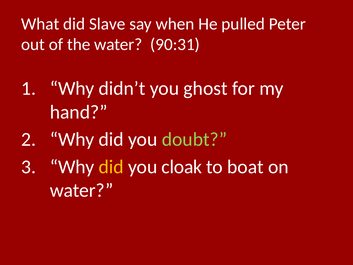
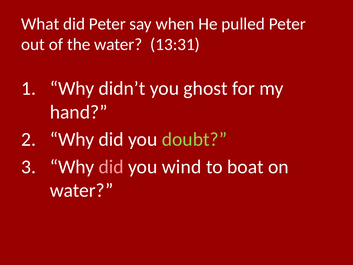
did Slave: Slave -> Peter
90:31: 90:31 -> 13:31
did at (111, 167) colour: yellow -> pink
cloak: cloak -> wind
